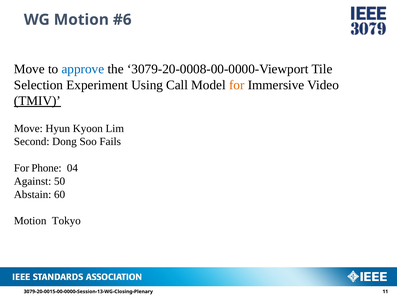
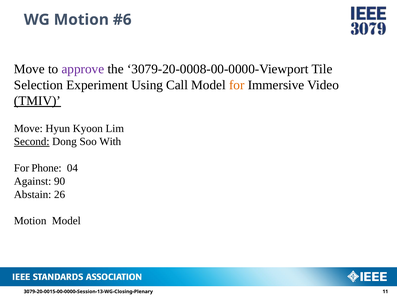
approve colour: blue -> purple
Second underline: none -> present
Fails: Fails -> With
50: 50 -> 90
60: 60 -> 26
Motion Tokyo: Tokyo -> Model
